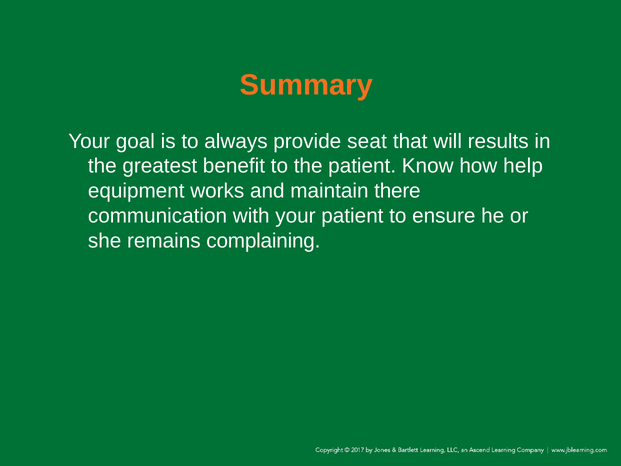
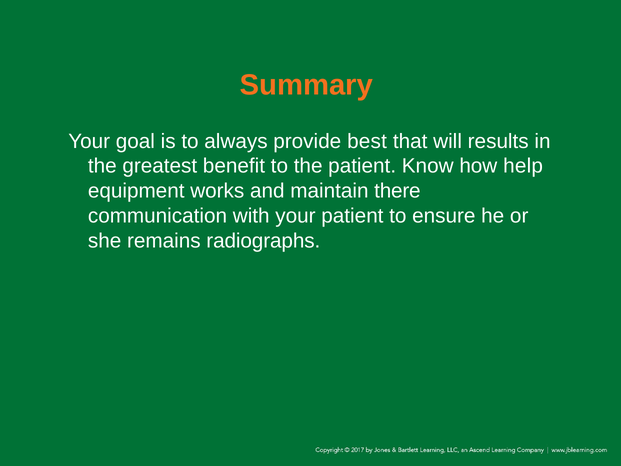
seat: seat -> best
complaining: complaining -> radiographs
